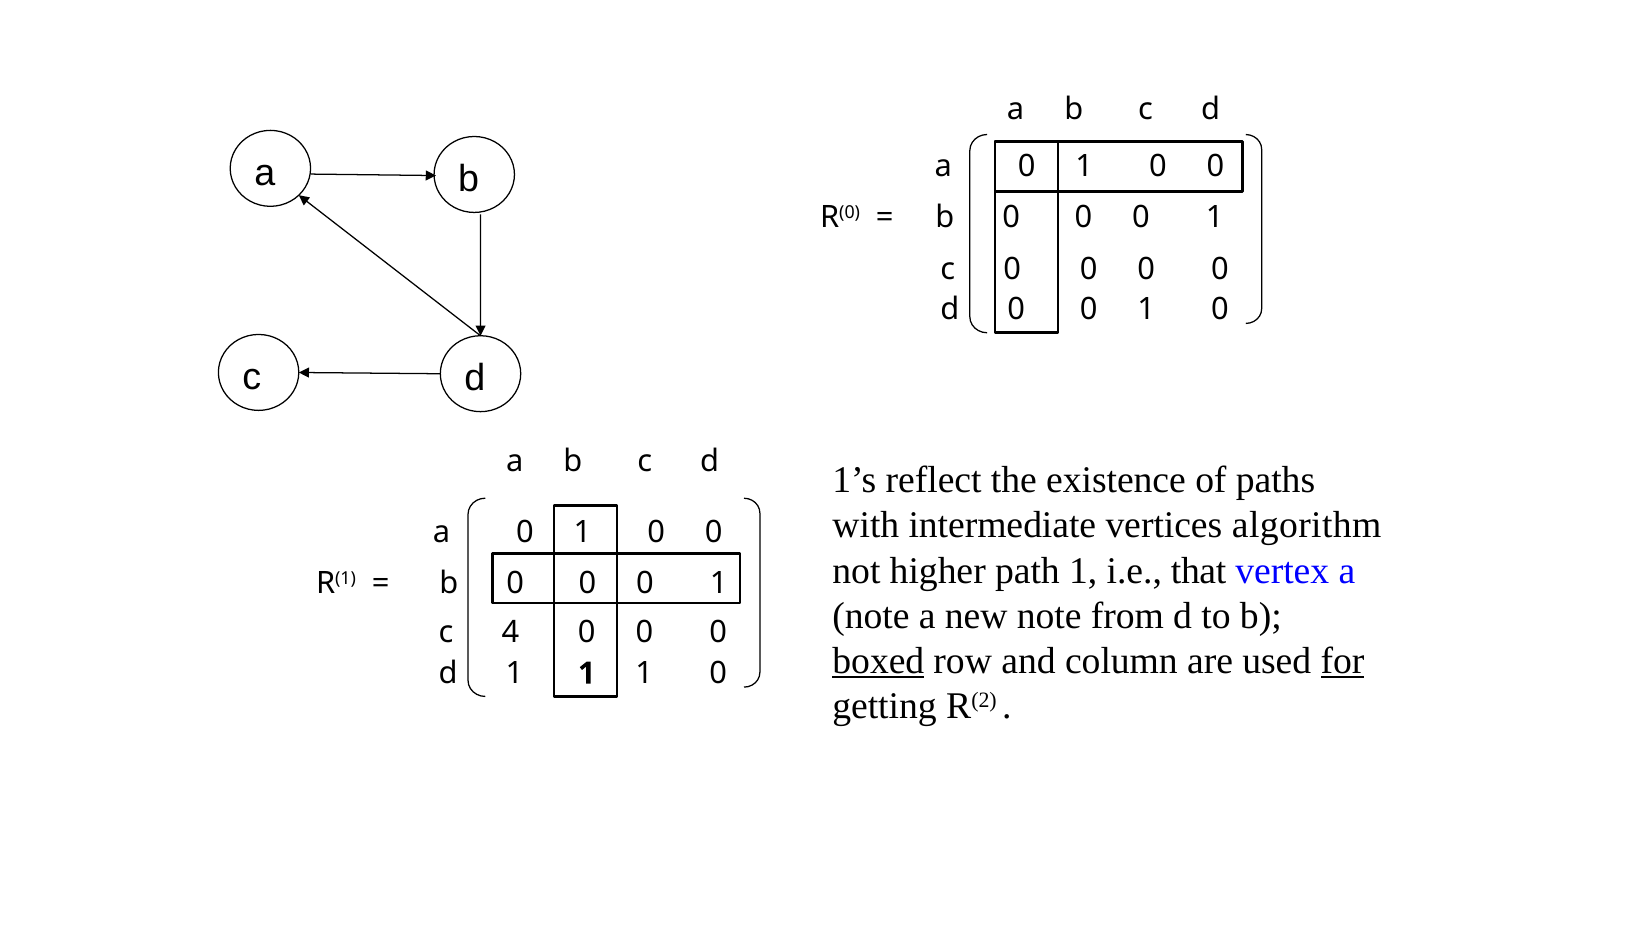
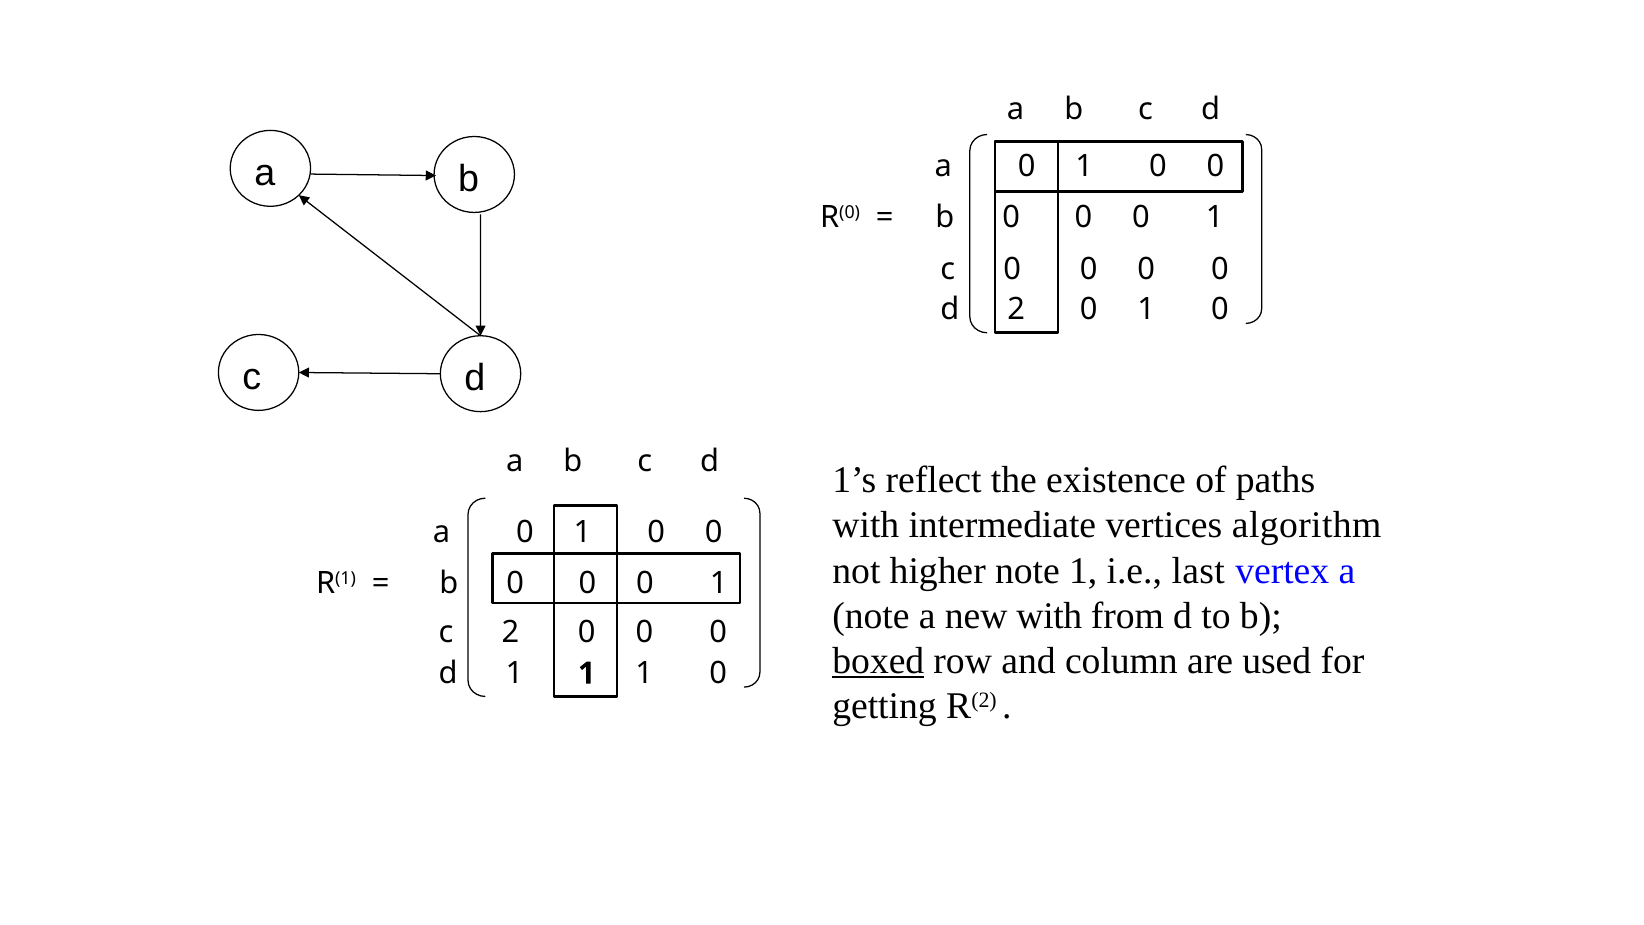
d 0: 0 -> 2
higher path: path -> note
that: that -> last
new note: note -> with
c 4: 4 -> 2
for underline: present -> none
